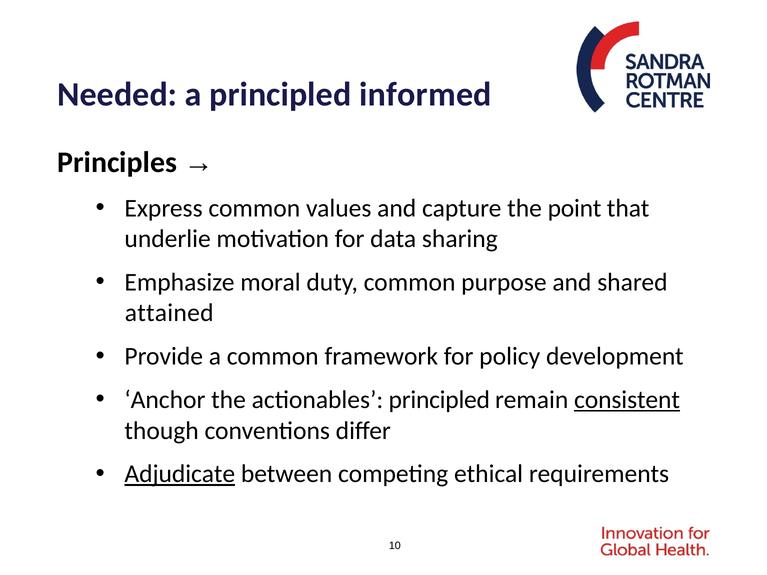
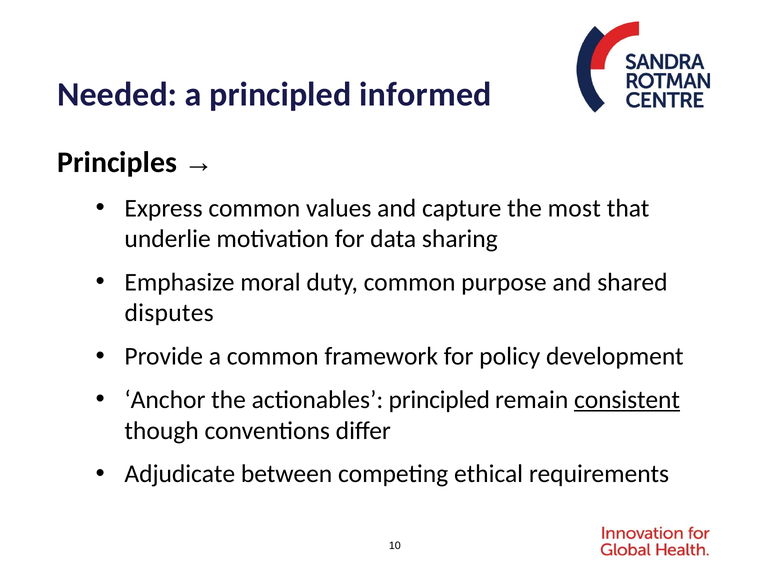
point: point -> most
attained: attained -> disputes
Adjudicate underline: present -> none
